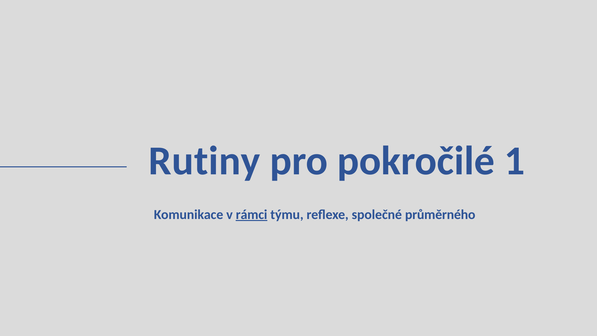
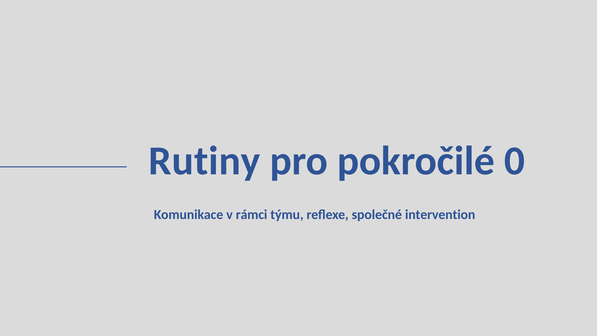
1: 1 -> 0
rámci underline: present -> none
průměrného: průměrného -> intervention
